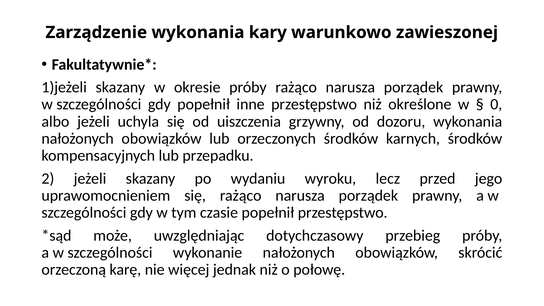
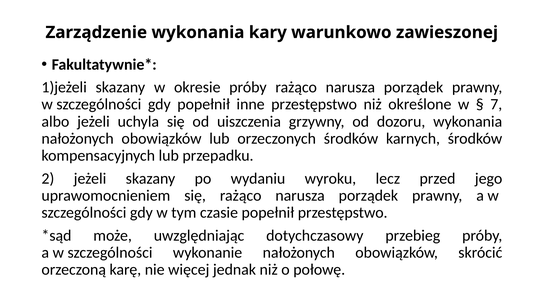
0: 0 -> 7
